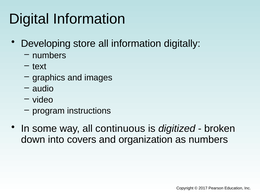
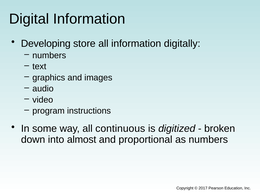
covers: covers -> almost
organization: organization -> proportional
